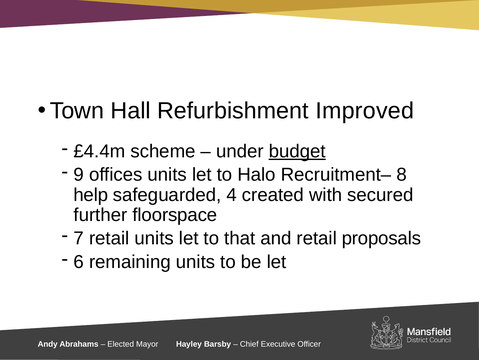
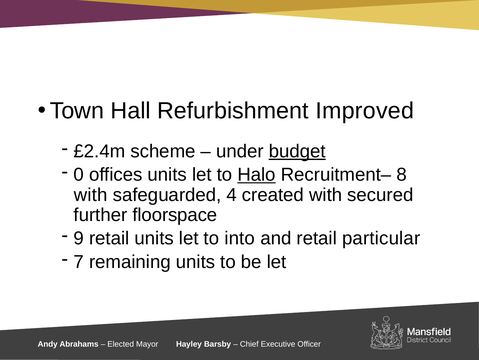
£4.4m: £4.4m -> £2.4m
9: 9 -> 0
Halo underline: none -> present
help at (91, 195): help -> with
7: 7 -> 9
that: that -> into
proposals: proposals -> particular
6: 6 -> 7
